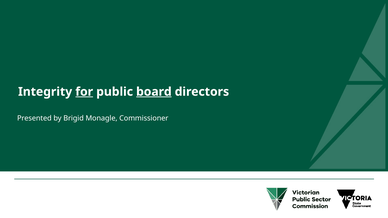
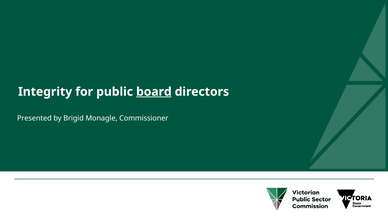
for underline: present -> none
